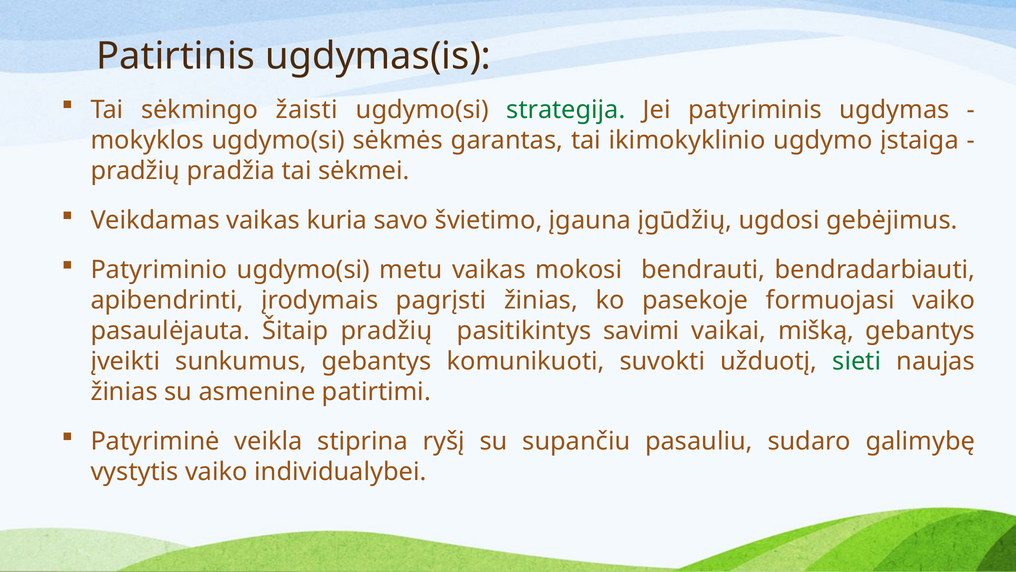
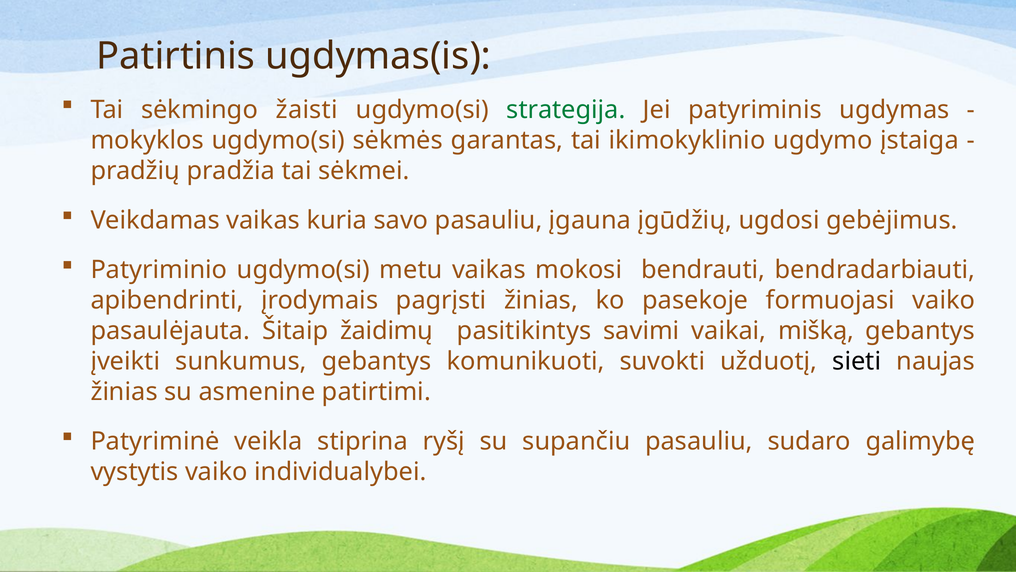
savo švietimo: švietimo -> pasauliu
Šitaip pradžių: pradžių -> žaidimų
sieti colour: green -> black
